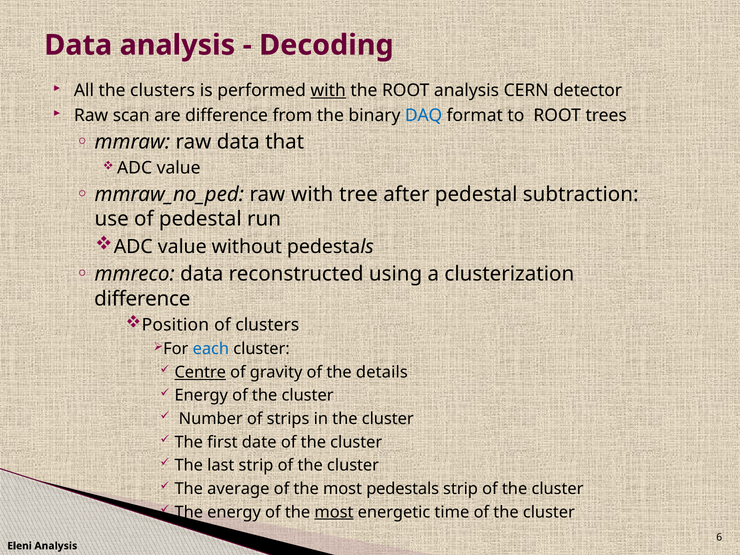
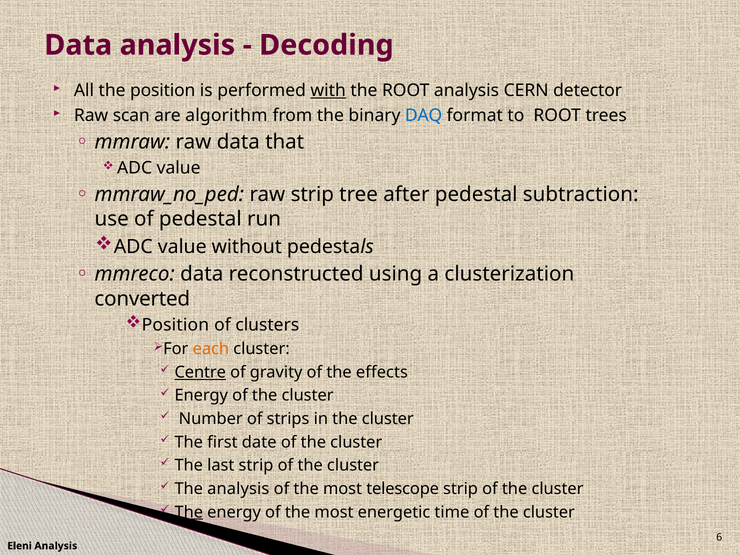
the clusters: clusters -> position
are difference: difference -> algorithm
raw with: with -> strip
difference at (142, 299): difference -> converted
each colour: blue -> orange
details: details -> effects
The average: average -> analysis
most pedestals: pedestals -> telescope
The at (189, 512) underline: none -> present
most at (334, 512) underline: present -> none
